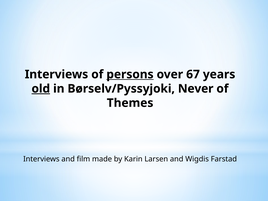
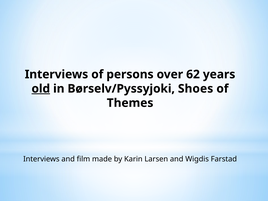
persons underline: present -> none
67: 67 -> 62
Never: Never -> Shoes
